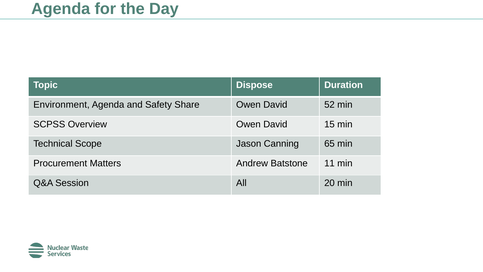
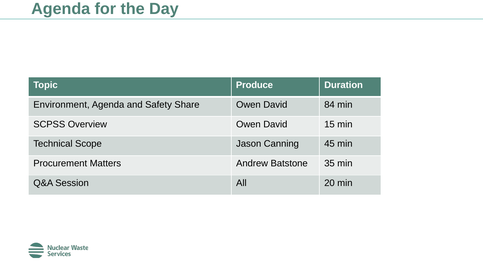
Dispose: Dispose -> Produce
52: 52 -> 84
65: 65 -> 45
11: 11 -> 35
